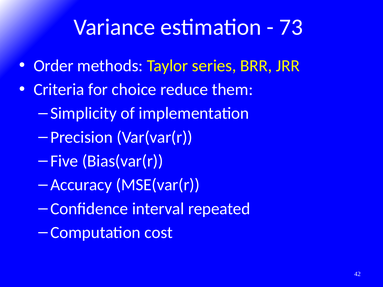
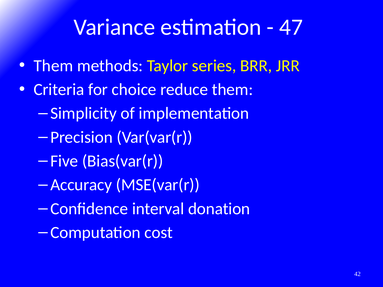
73: 73 -> 47
Order at (54, 66): Order -> Them
repeated: repeated -> donation
